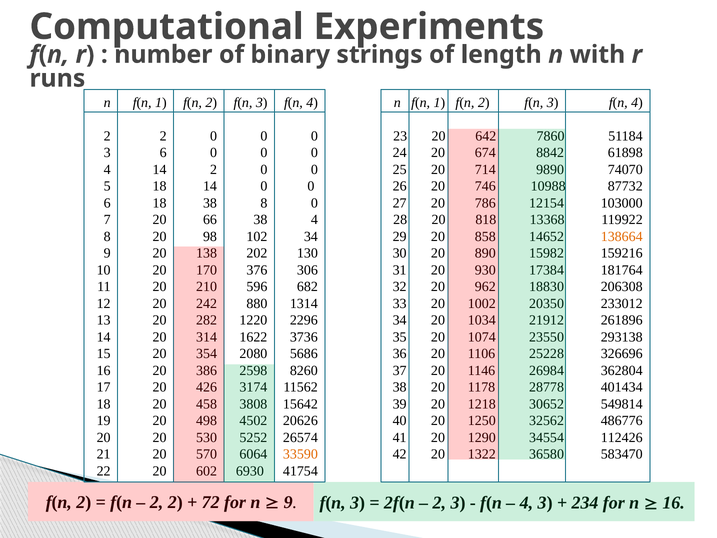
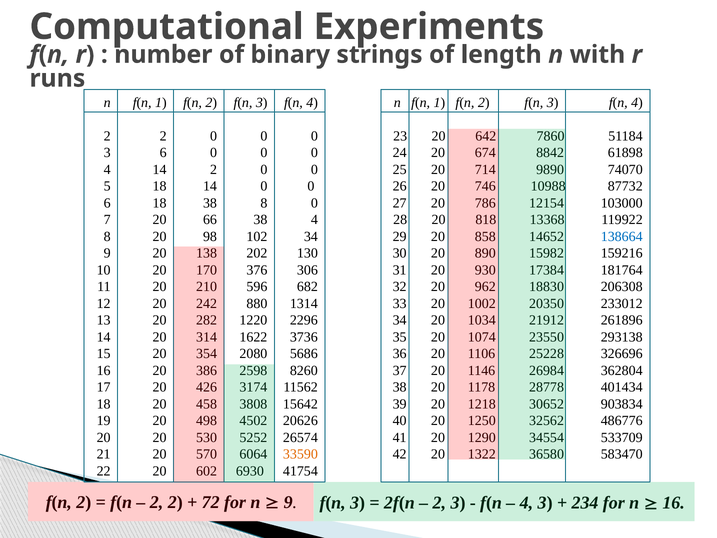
138664 colour: orange -> blue
549814: 549814 -> 903834
112426: 112426 -> 533709
